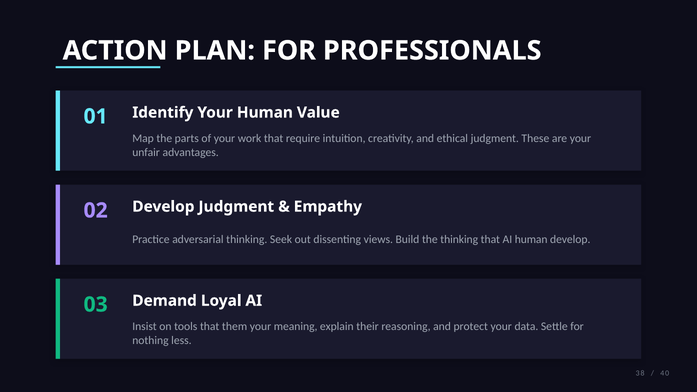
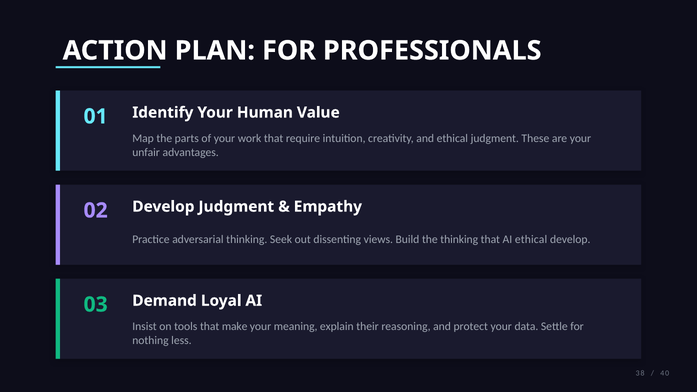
AI human: human -> ethical
them: them -> make
